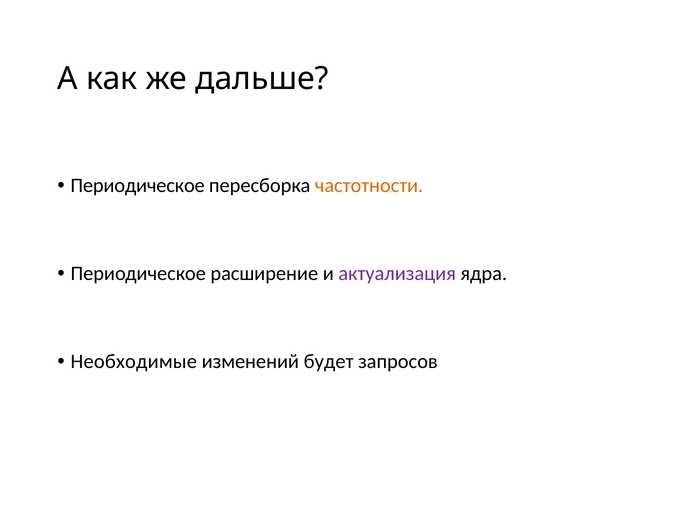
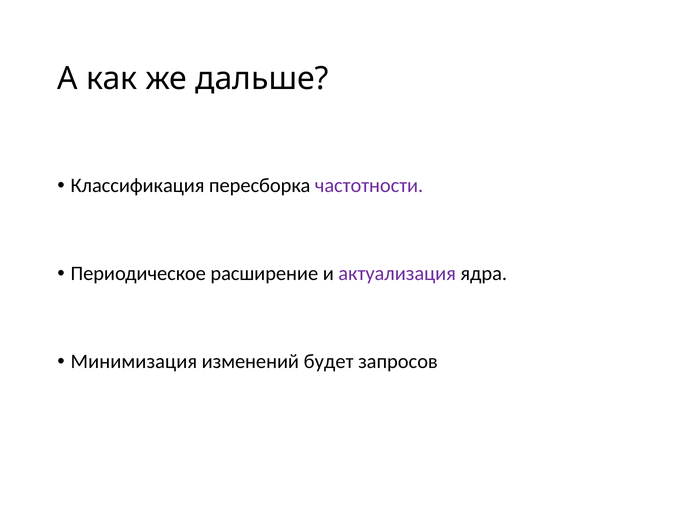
Периодическое at (138, 186): Периодическое -> Классификация
частотности colour: orange -> purple
Необходимые: Необходимые -> Минимизация
